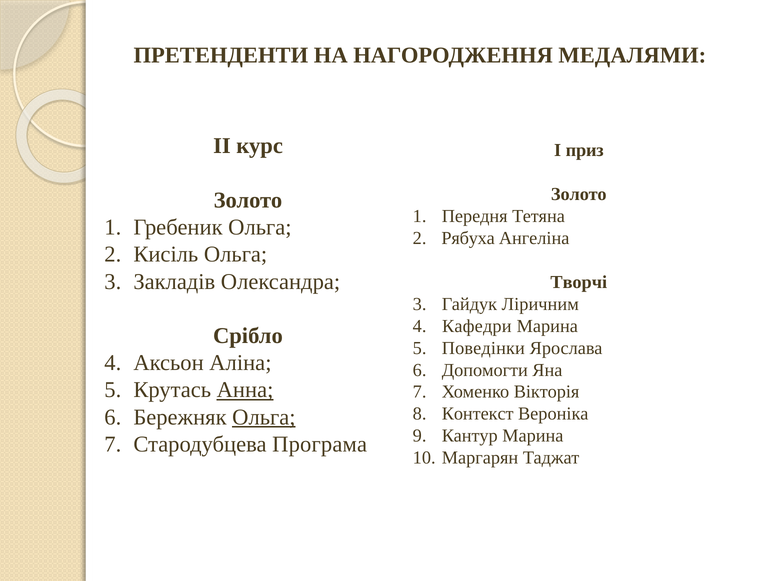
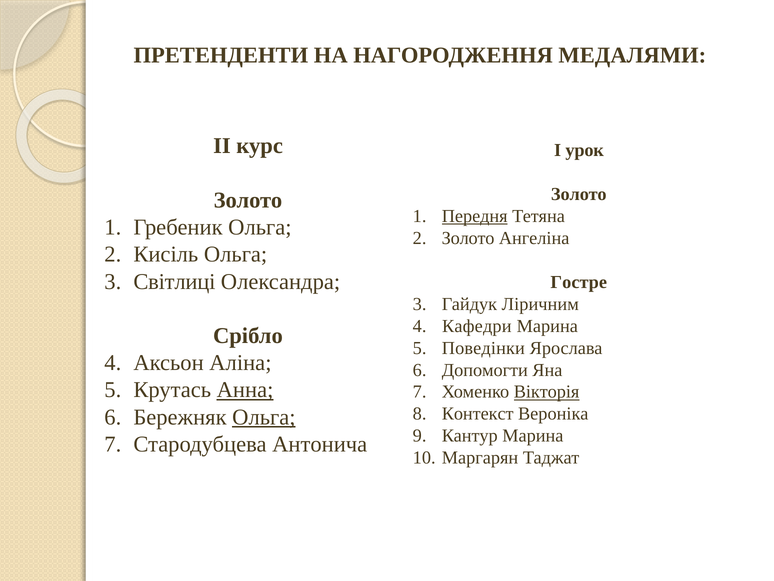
приз: приз -> урок
Передня underline: none -> present
Рябуха at (468, 238): Рябуха -> Золото
Закладів: Закладів -> Світлиці
Творчі: Творчі -> Гостре
Вікторія underline: none -> present
Програма: Програма -> Антонича
